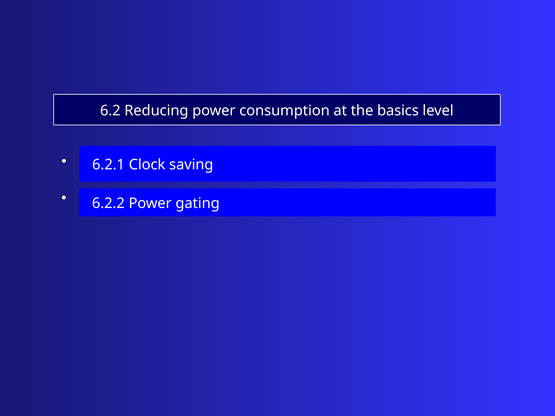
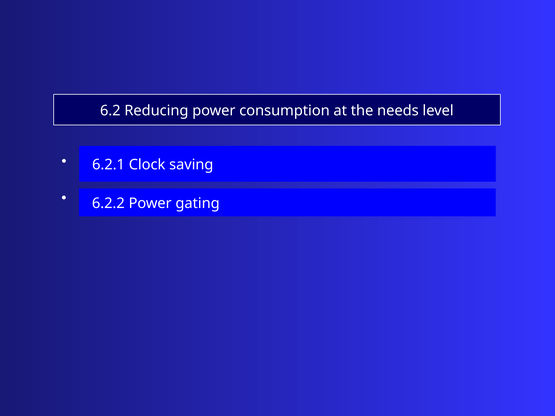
basics: basics -> needs
